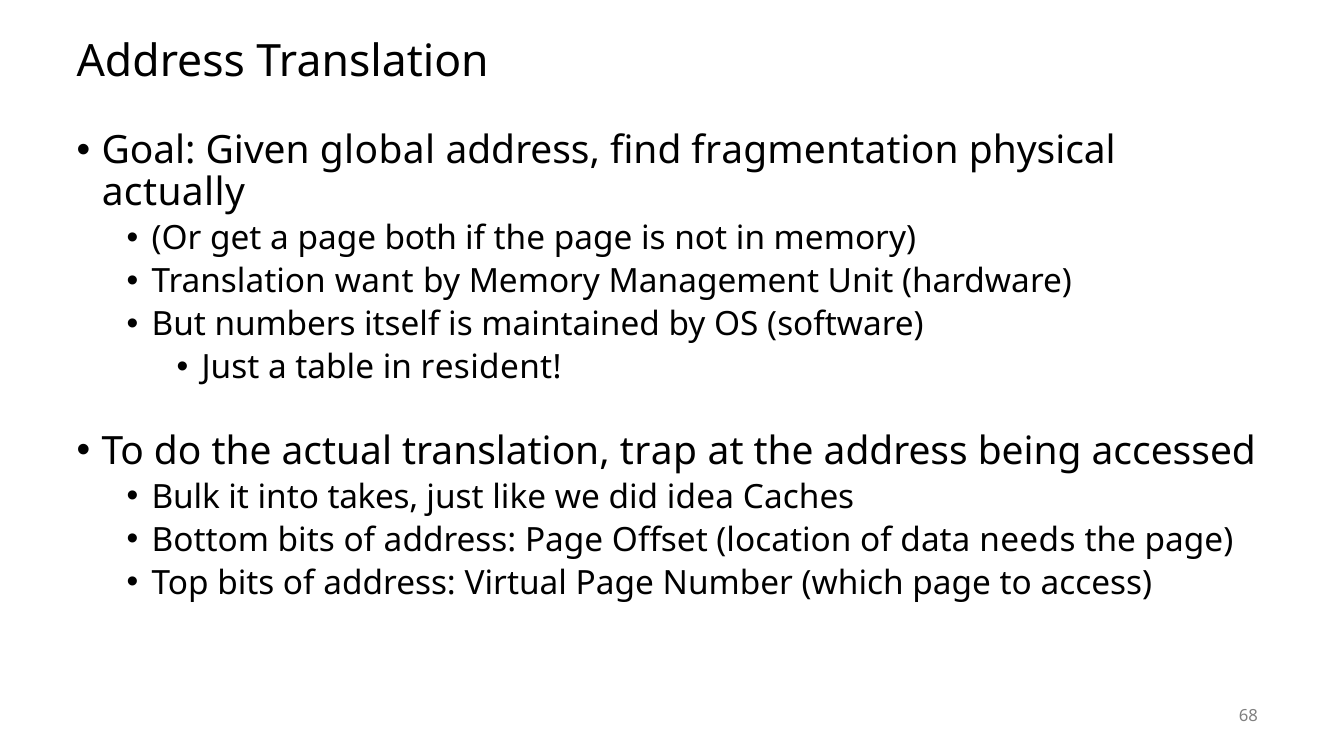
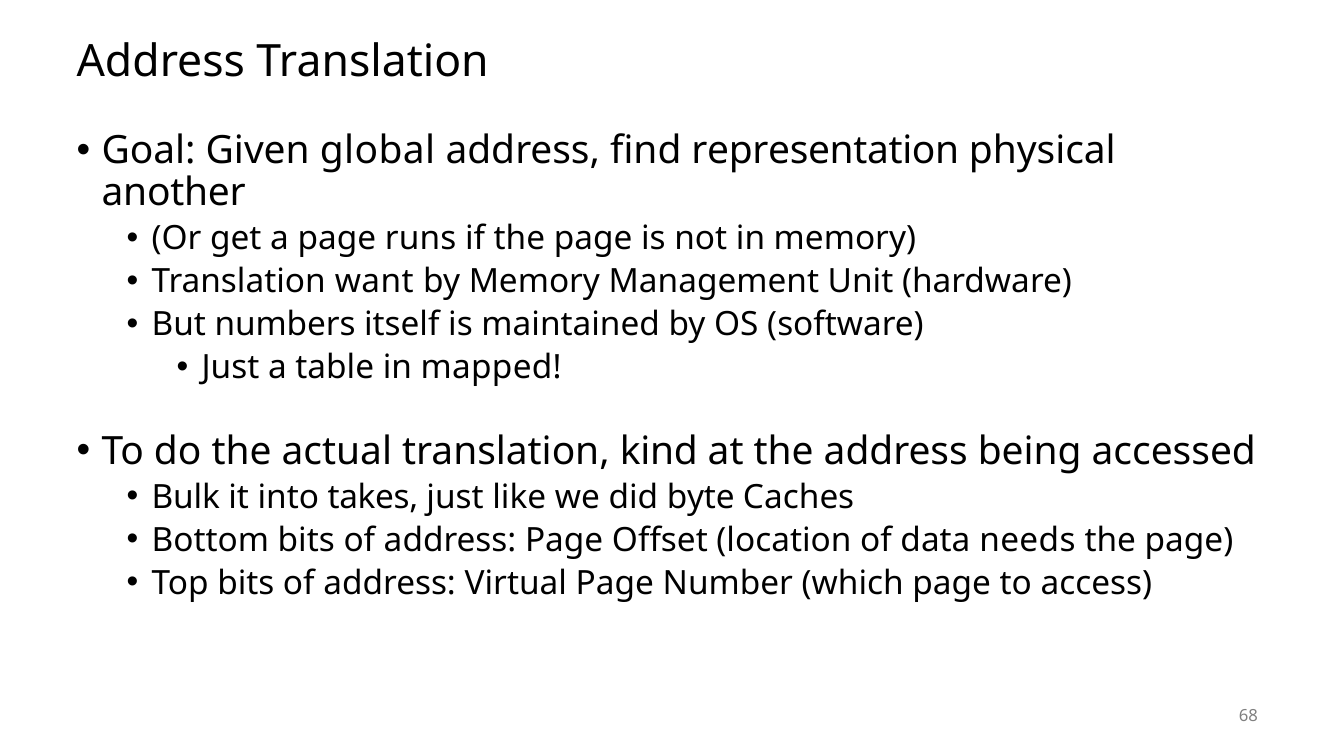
fragmentation: fragmentation -> representation
actually: actually -> another
both: both -> runs
resident: resident -> mapped
trap: trap -> kind
idea: idea -> byte
